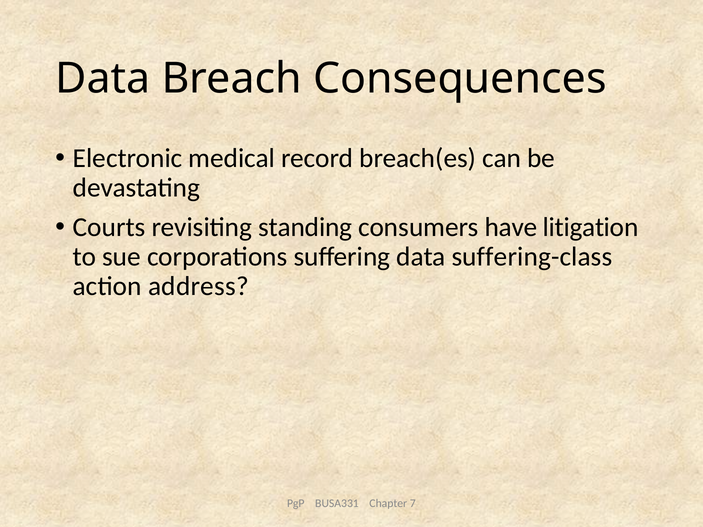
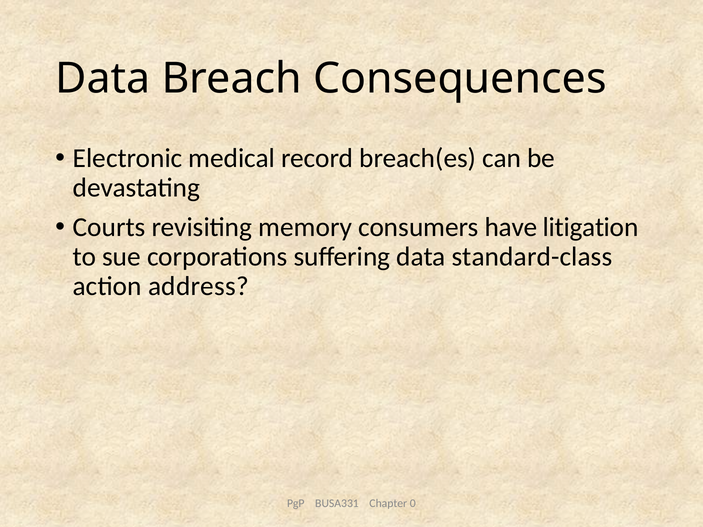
standing: standing -> memory
suffering-class: suffering-class -> standard-class
7: 7 -> 0
